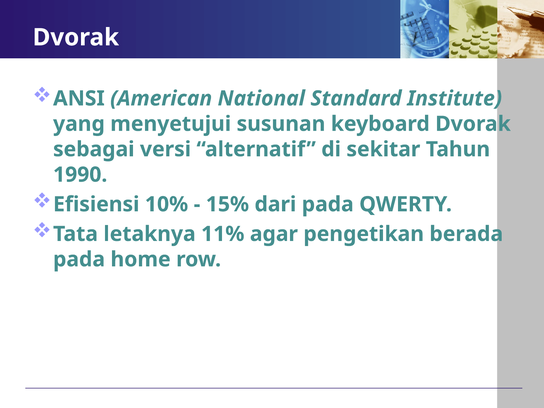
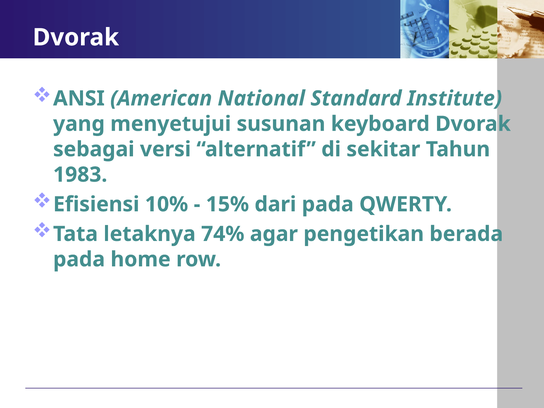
1990: 1990 -> 1983
11%: 11% -> 74%
